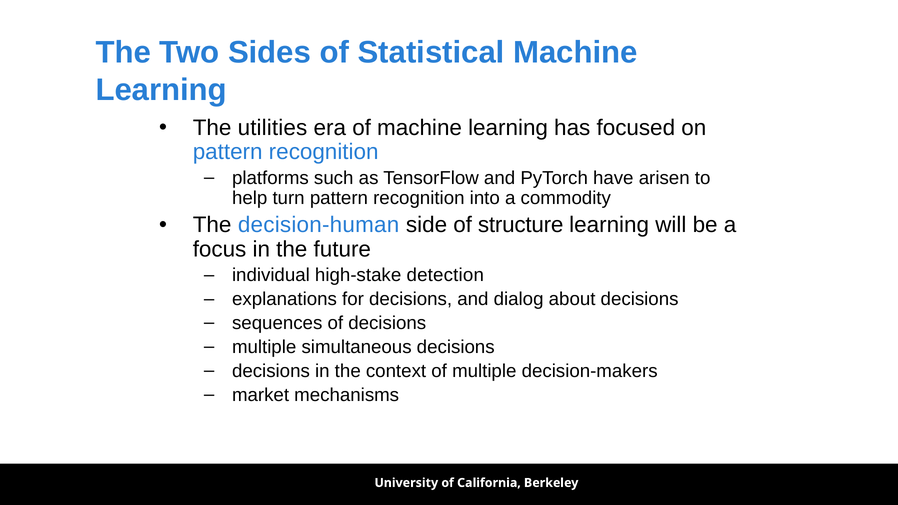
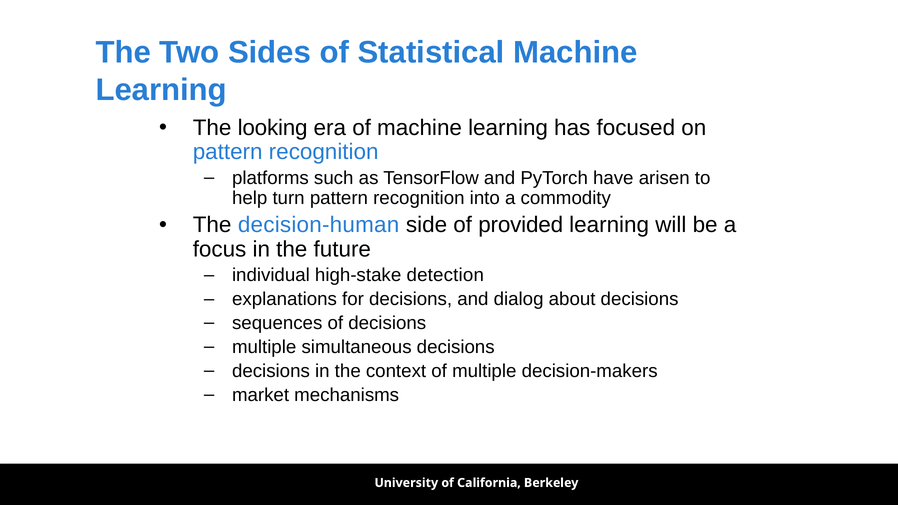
utilities: utilities -> looking
structure: structure -> provided
